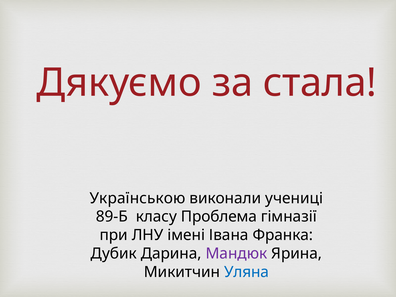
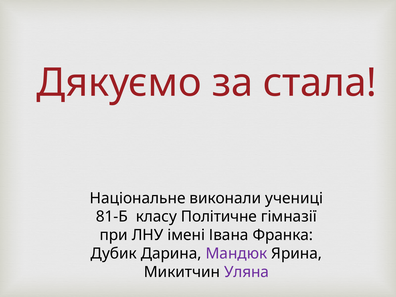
Українською: Українською -> Національне
89-Б: 89-Б -> 81-Б
Проблема: Проблема -> Політичне
Уляна colour: blue -> purple
